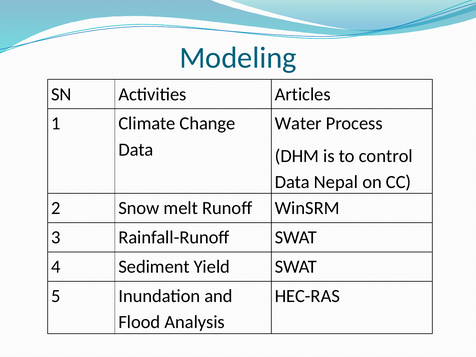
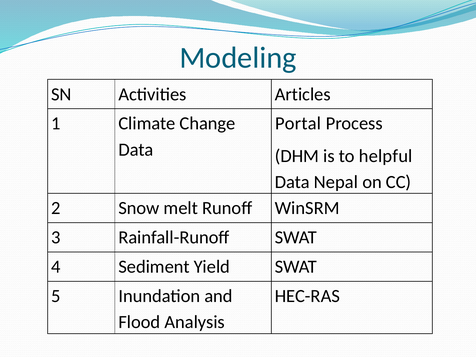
Water: Water -> Portal
control: control -> helpful
